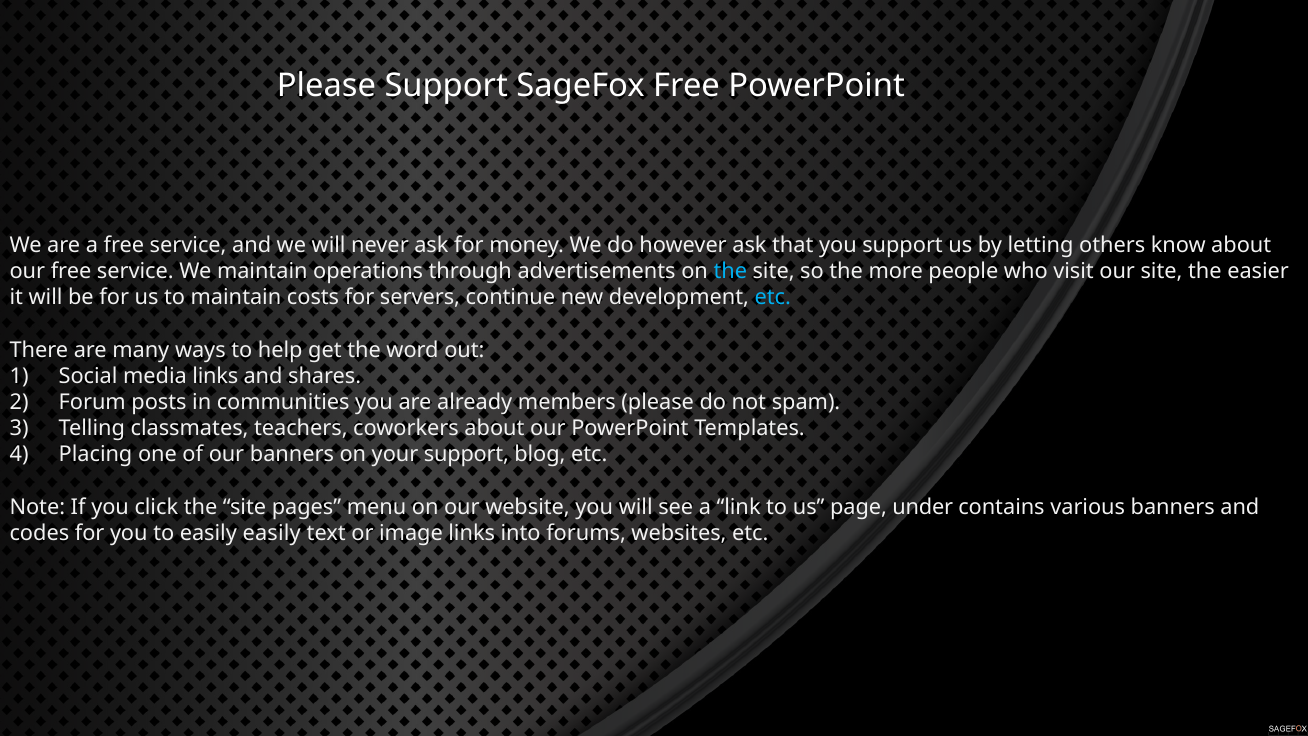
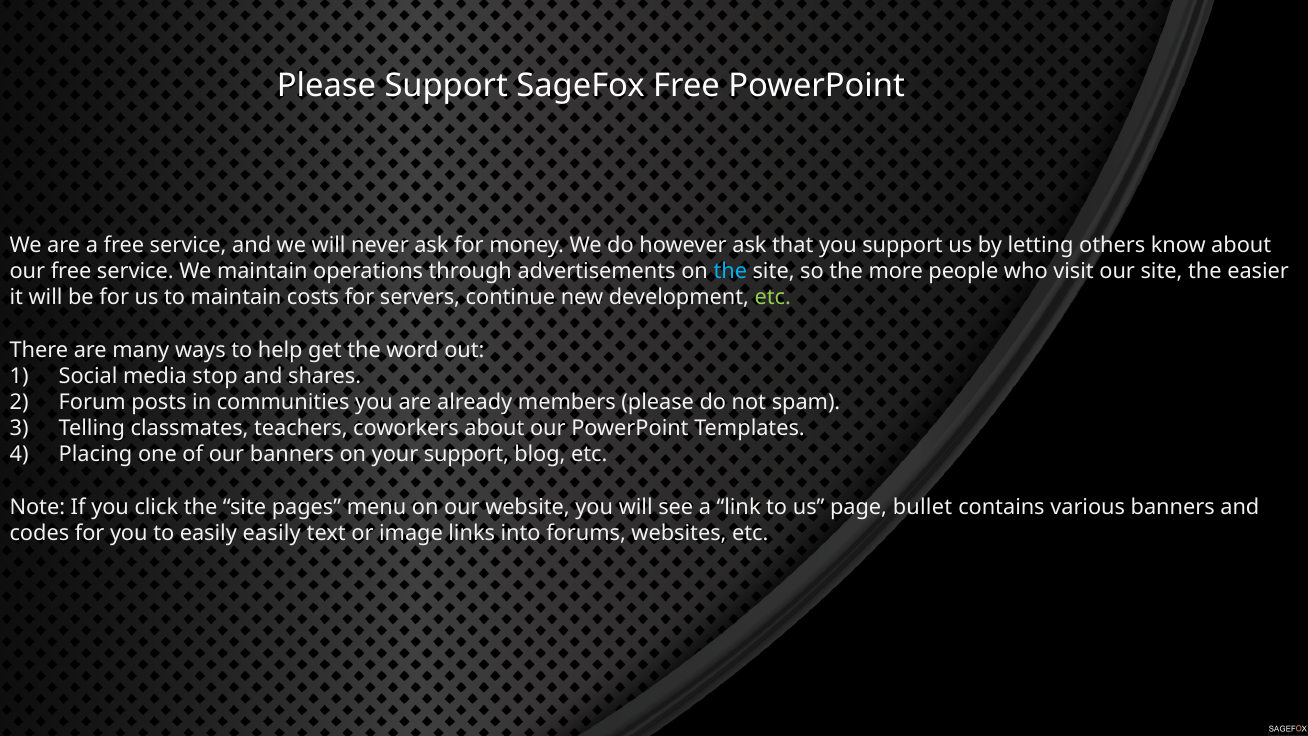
etc at (773, 297) colour: light blue -> light green
media links: links -> stop
under: under -> bullet
